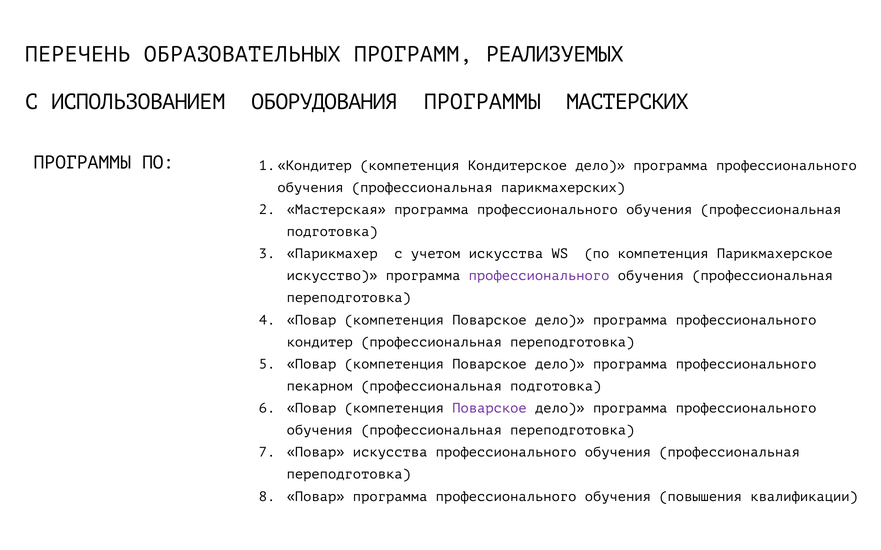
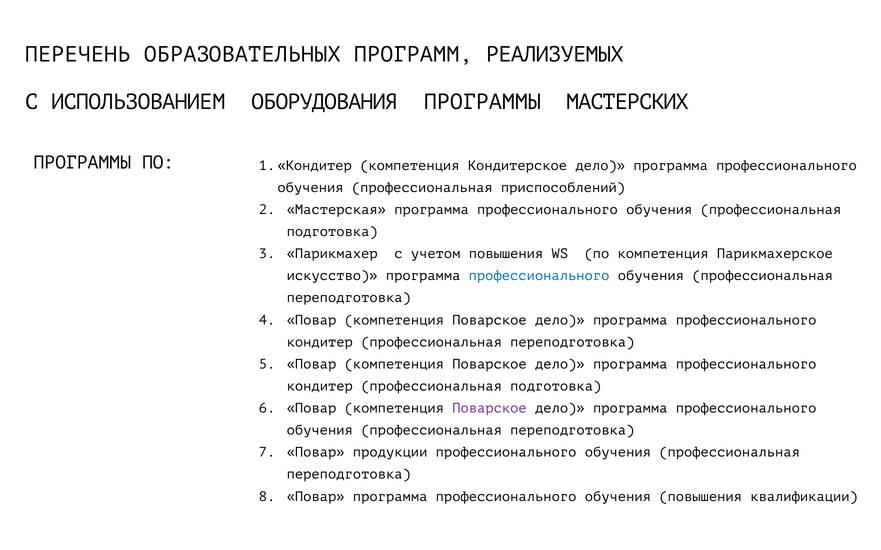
парикмахерских: парикмахерских -> приспособлений
учетом искусства: искусства -> повышения
профессионального at (539, 276) colour: purple -> blue
пекарном at (320, 387): пекарном -> кондитер
Повар искусства: искусства -> продукции
